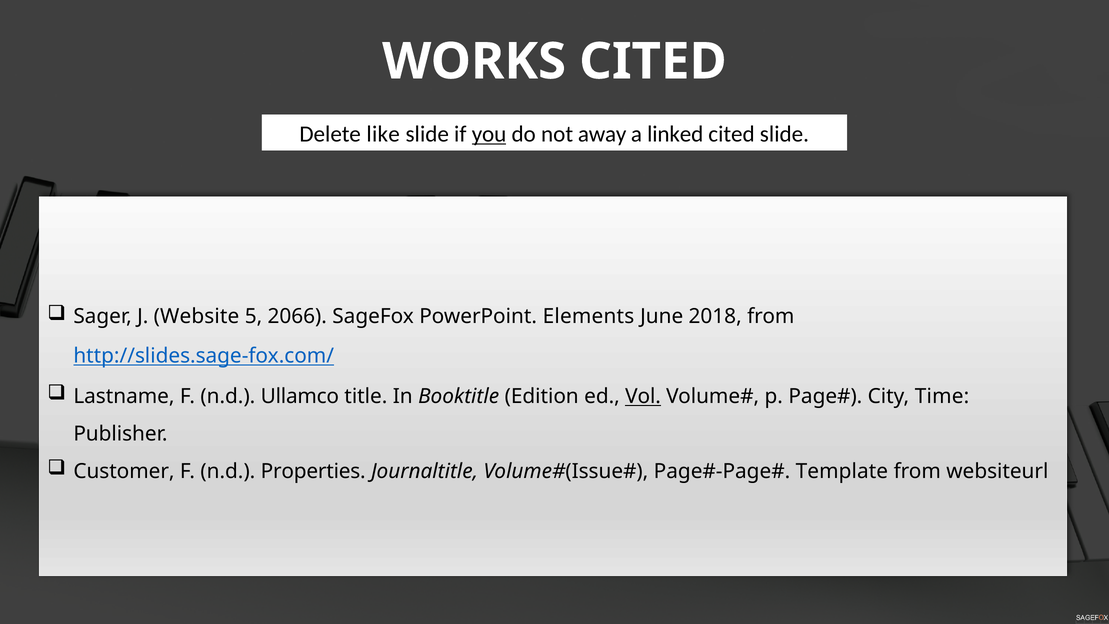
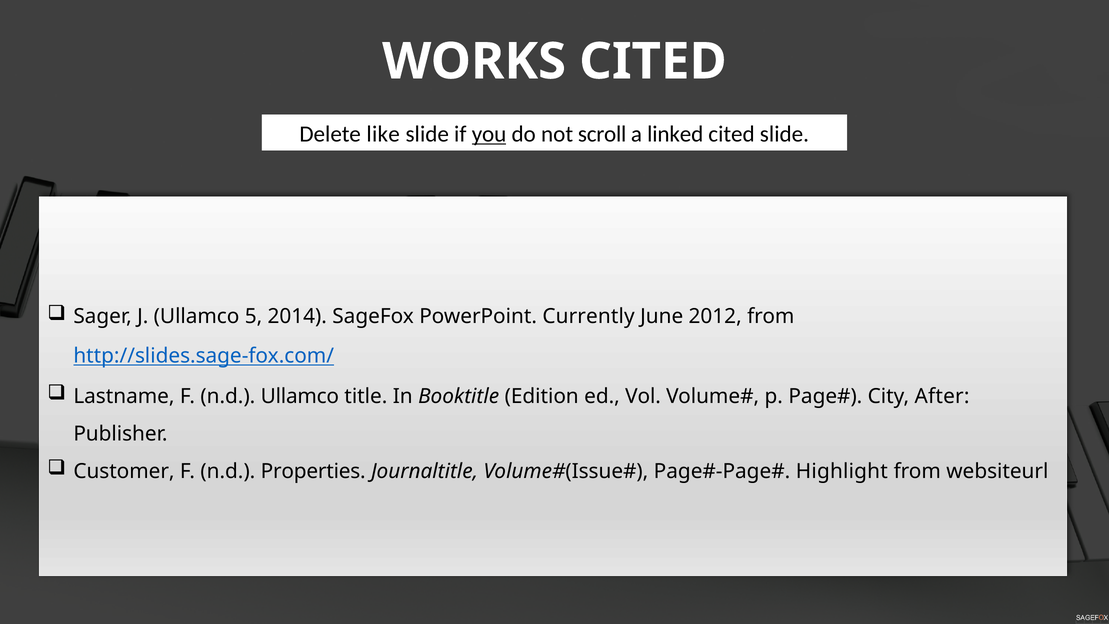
away: away -> scroll
J Website: Website -> Ullamco
2066: 2066 -> 2014
Elements: Elements -> Currently
2018: 2018 -> 2012
Vol underline: present -> none
Time: Time -> After
Template: Template -> Highlight
